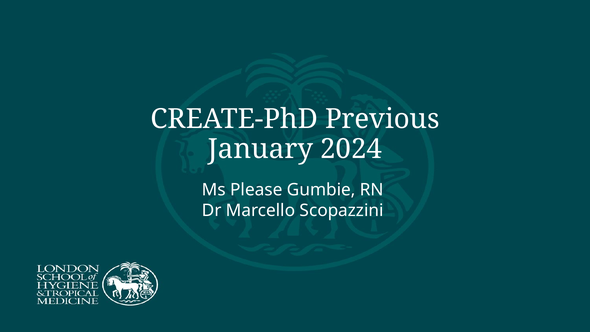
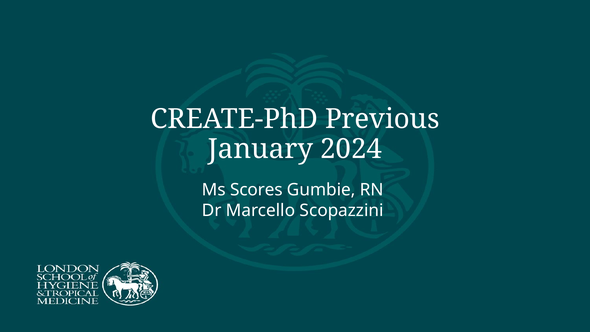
Please: Please -> Scores
